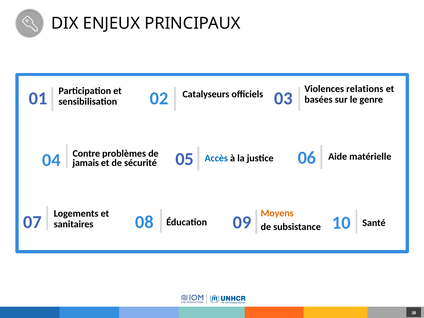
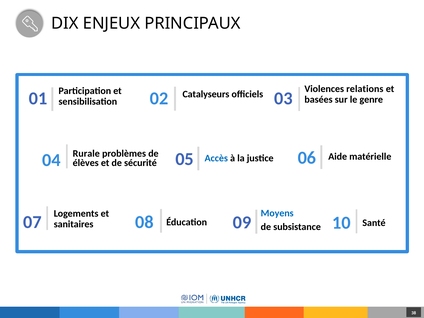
Contre: Contre -> Rurale
jamais: jamais -> élèves
Moyens colour: orange -> blue
